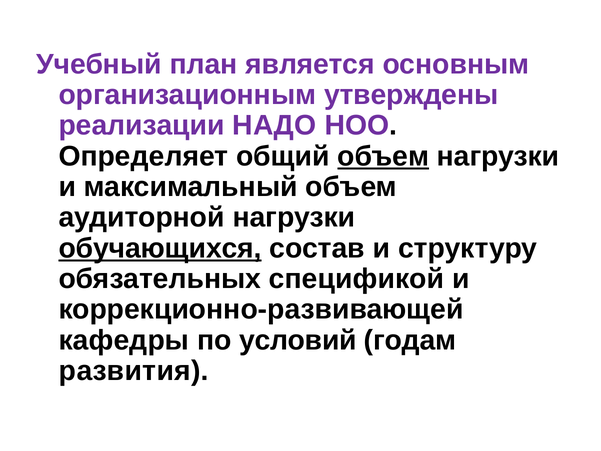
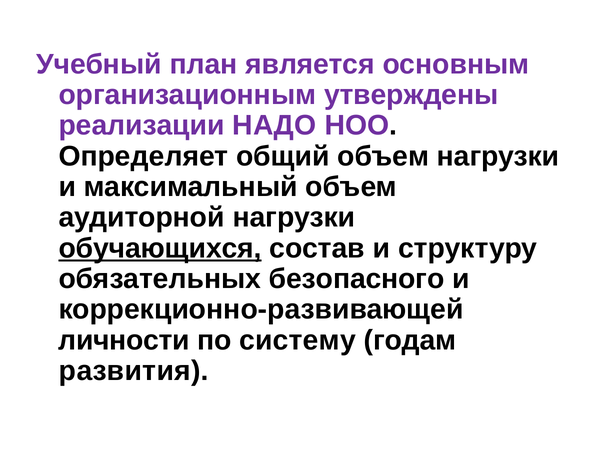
объем at (383, 156) underline: present -> none
спецификой: спецификой -> безопасного
кафедры: кафедры -> личности
условий: условий -> систему
